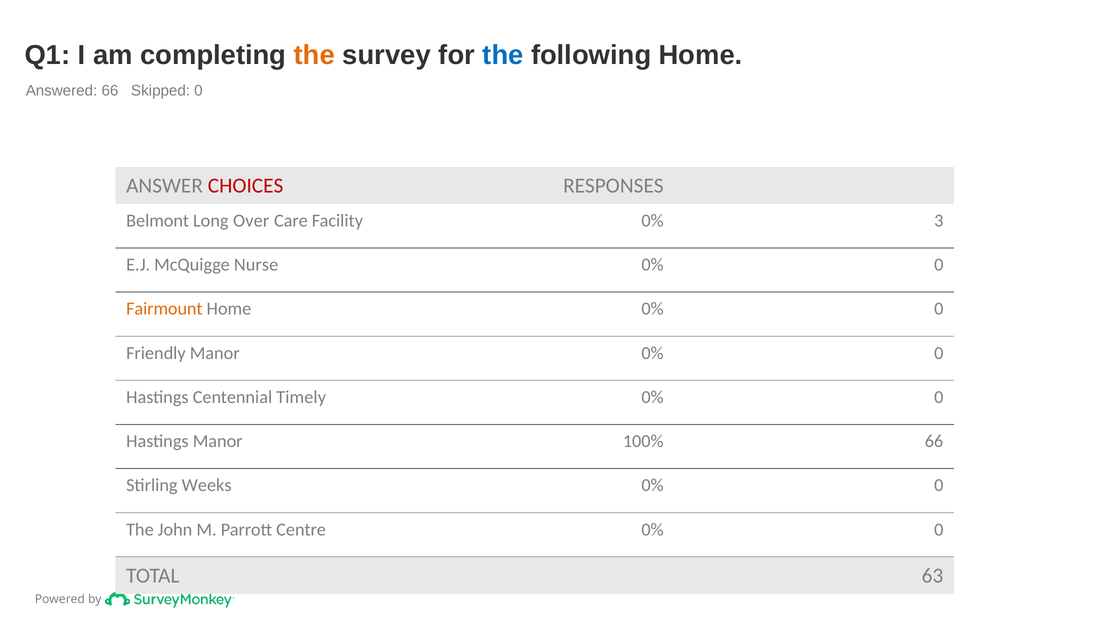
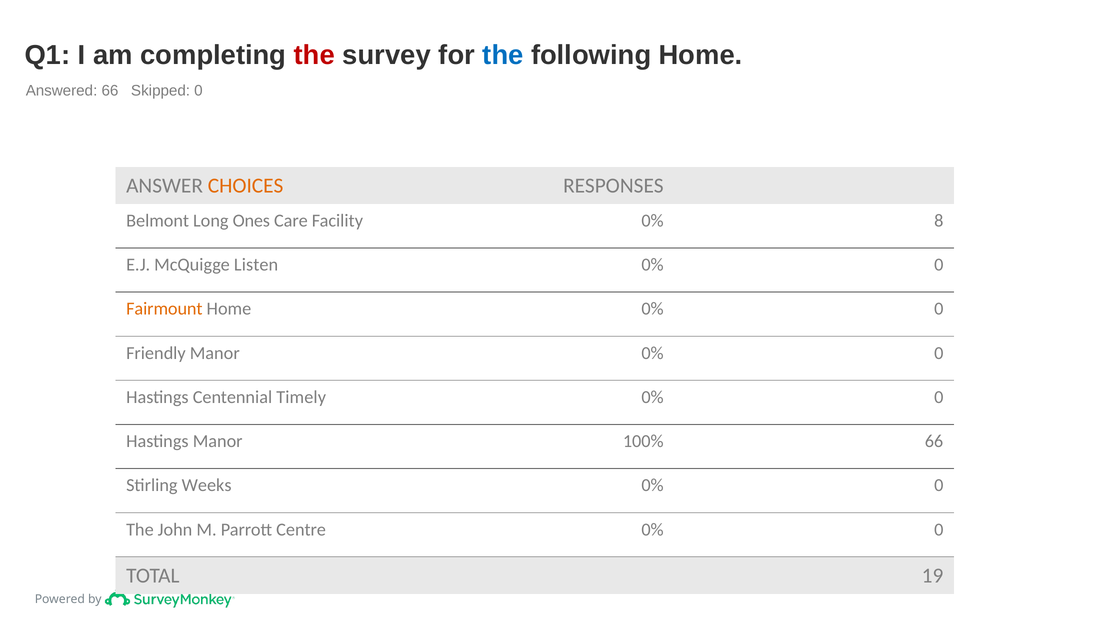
the at (314, 55) colour: orange -> red
CHOICES colour: red -> orange
Over: Over -> Ones
3: 3 -> 8
Nurse: Nurse -> Listen
63: 63 -> 19
